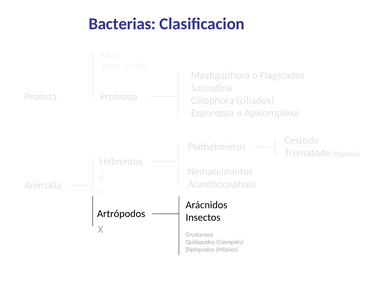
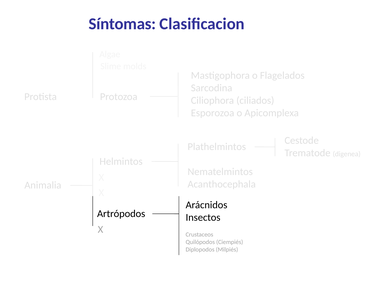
Bacterias: Bacterias -> Síntomas
